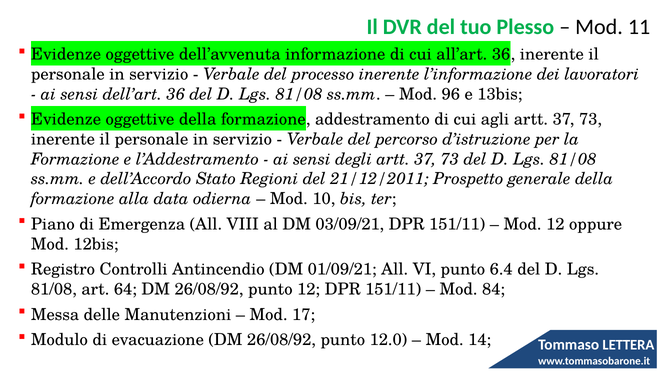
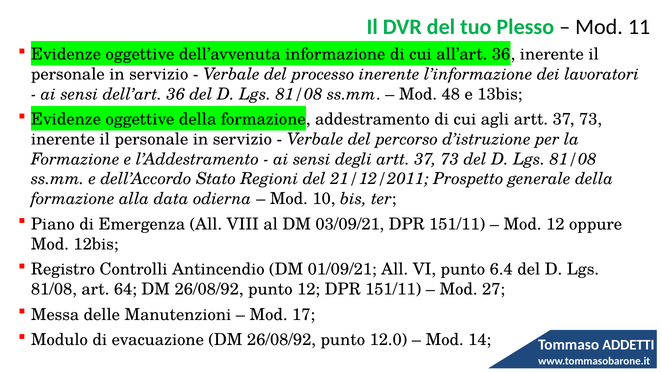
96: 96 -> 48
84: 84 -> 27
LETTERA: LETTERA -> ADDETTI
